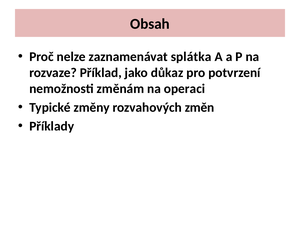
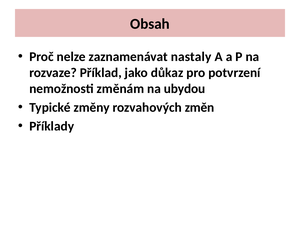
splátka: splátka -> nastaly
operaci: operaci -> ubydou
